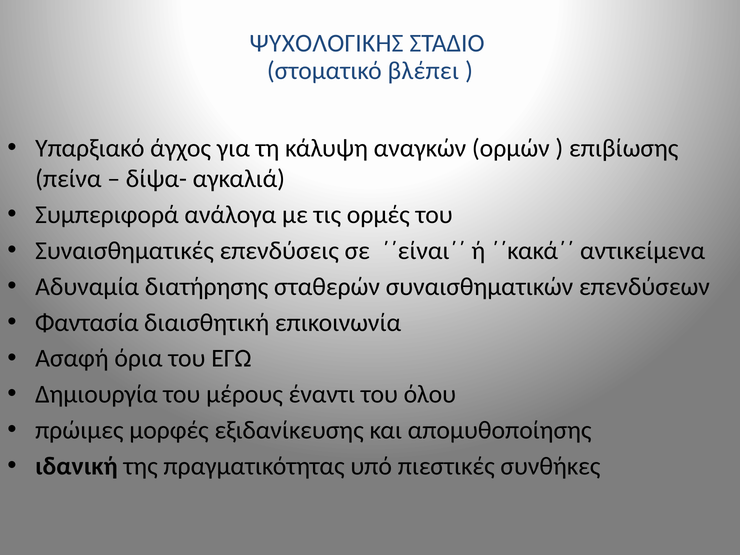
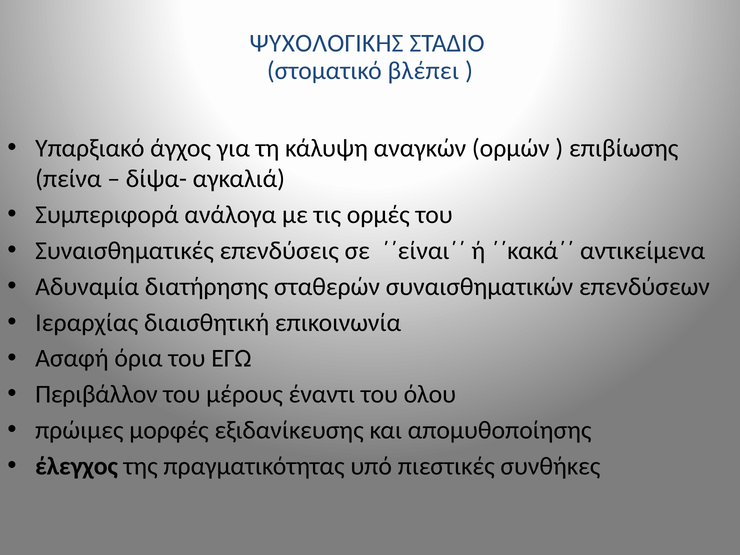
Φαντασία: Φαντασία -> Ιεραρχίας
Δημιουργία: Δημιουργία -> Περιβάλλον
ιδανική: ιδανική -> έλεγχος
